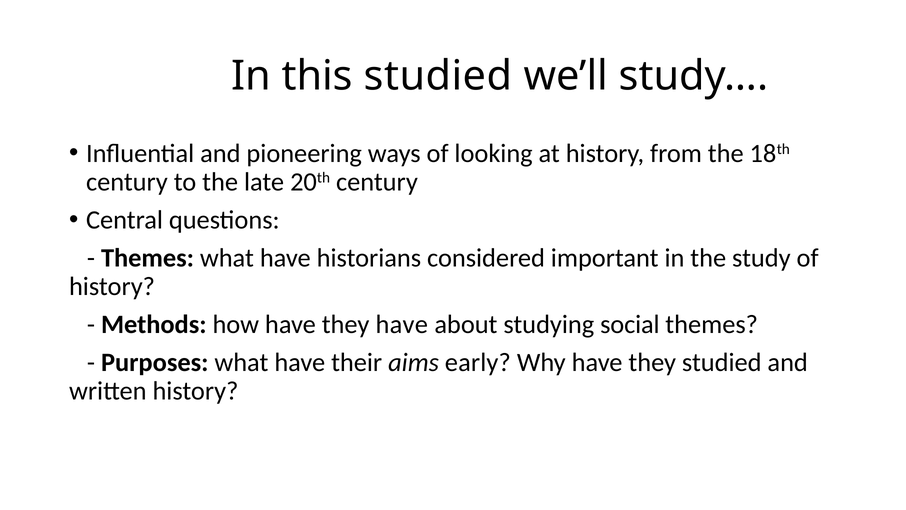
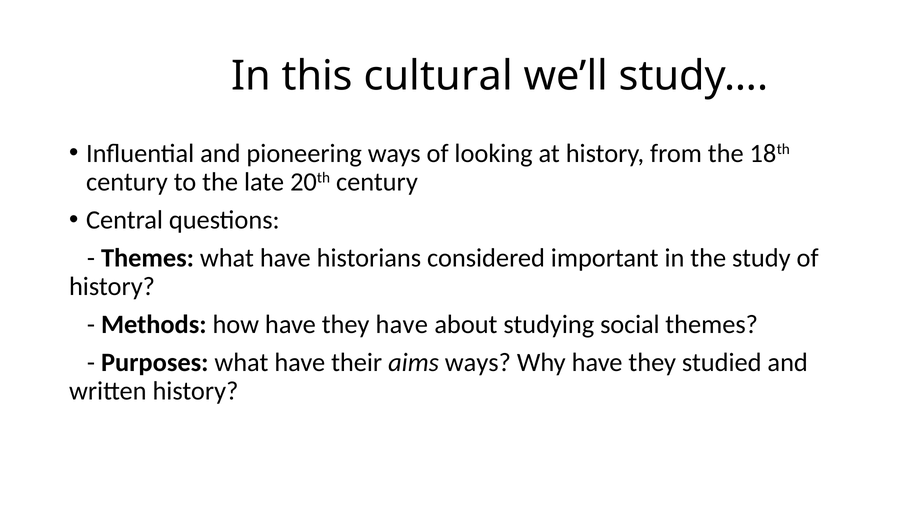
this studied: studied -> cultural
aims early: early -> ways
